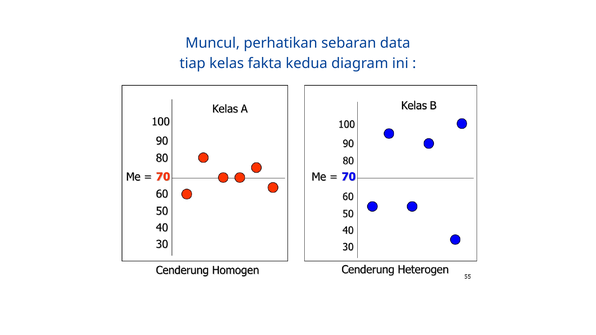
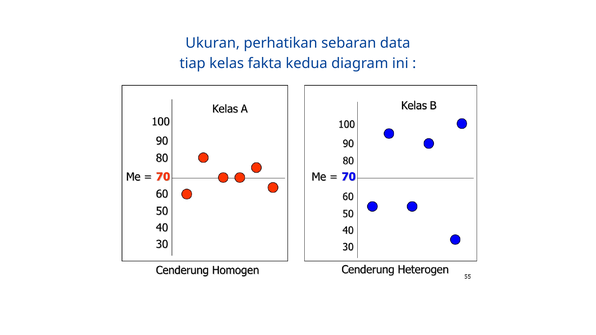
Muncul: Muncul -> Ukuran
